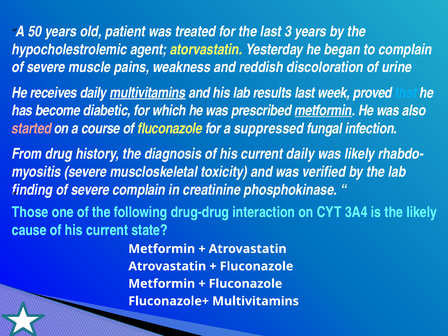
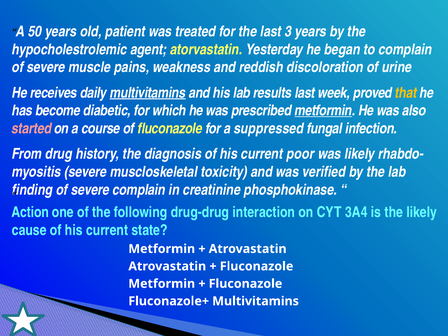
that colour: light blue -> yellow
current daily: daily -> poor
Those: Those -> Action
